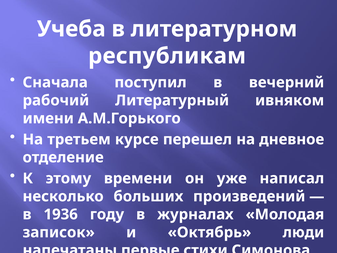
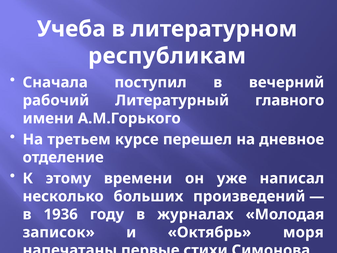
ивняком: ивняком -> главного
люди: люди -> моря
